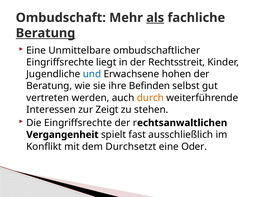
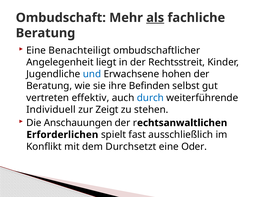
Beratung at (46, 33) underline: present -> none
Unmittelbare: Unmittelbare -> Benachteiligt
Eingriffsrechte at (60, 62): Eingriffsrechte -> Angelegenheit
werden: werden -> effektiv
durch colour: orange -> blue
Interessen: Interessen -> Individuell
Die Eingriffsrechte: Eingriffsrechte -> Anschauungen
Vergangenheit: Vergangenheit -> Erforderlichen
